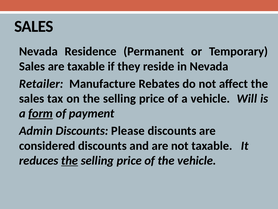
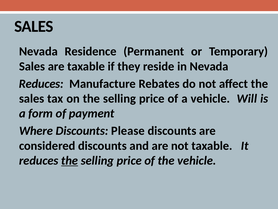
Retailer at (41, 84): Retailer -> Reduces
form underline: present -> none
Admin: Admin -> Where
